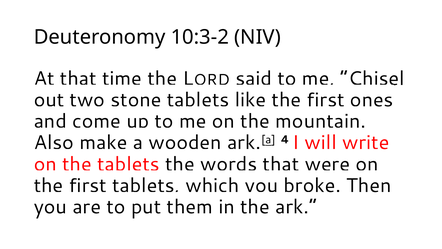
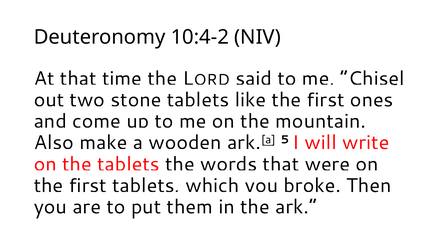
10:3-2: 10:3-2 -> 10:4-2
4: 4 -> 5
